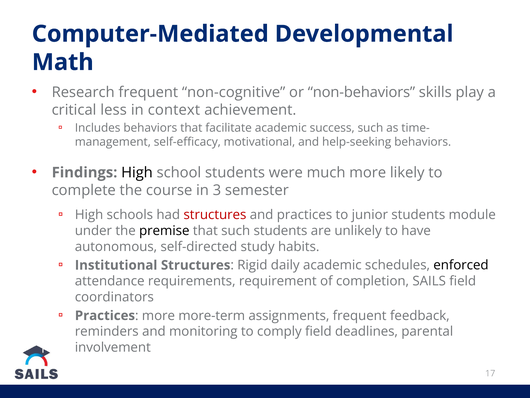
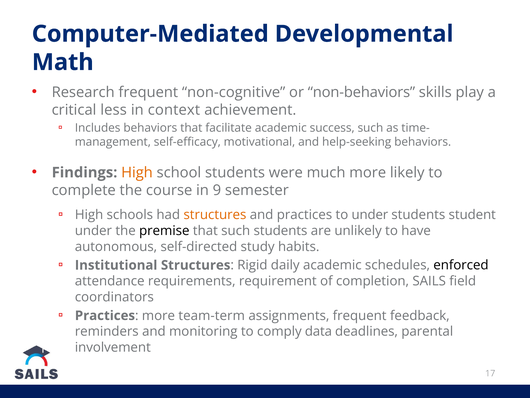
High at (137, 172) colour: black -> orange
3: 3 -> 9
structures at (215, 215) colour: red -> orange
to junior: junior -> under
module: module -> student
more-term: more-term -> team-term
comply field: field -> data
